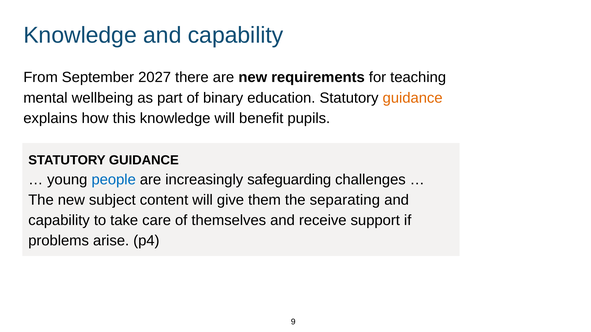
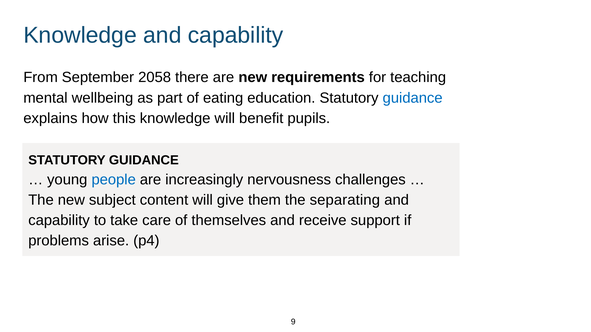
2027: 2027 -> 2058
binary: binary -> eating
guidance at (413, 98) colour: orange -> blue
safeguarding: safeguarding -> nervousness
